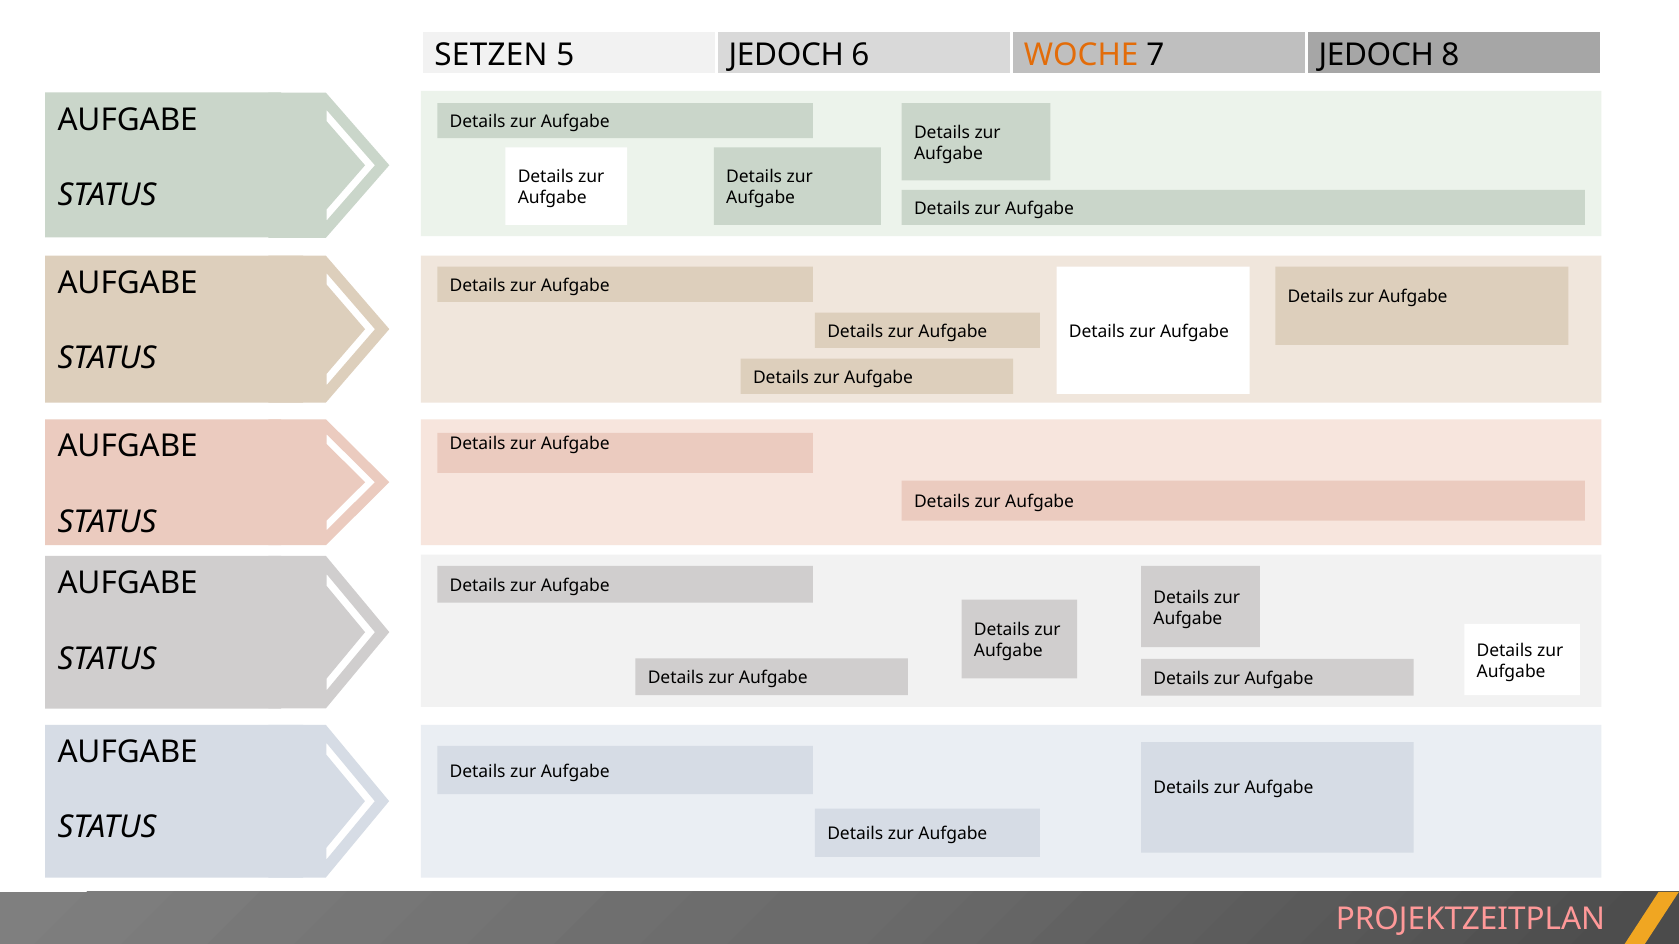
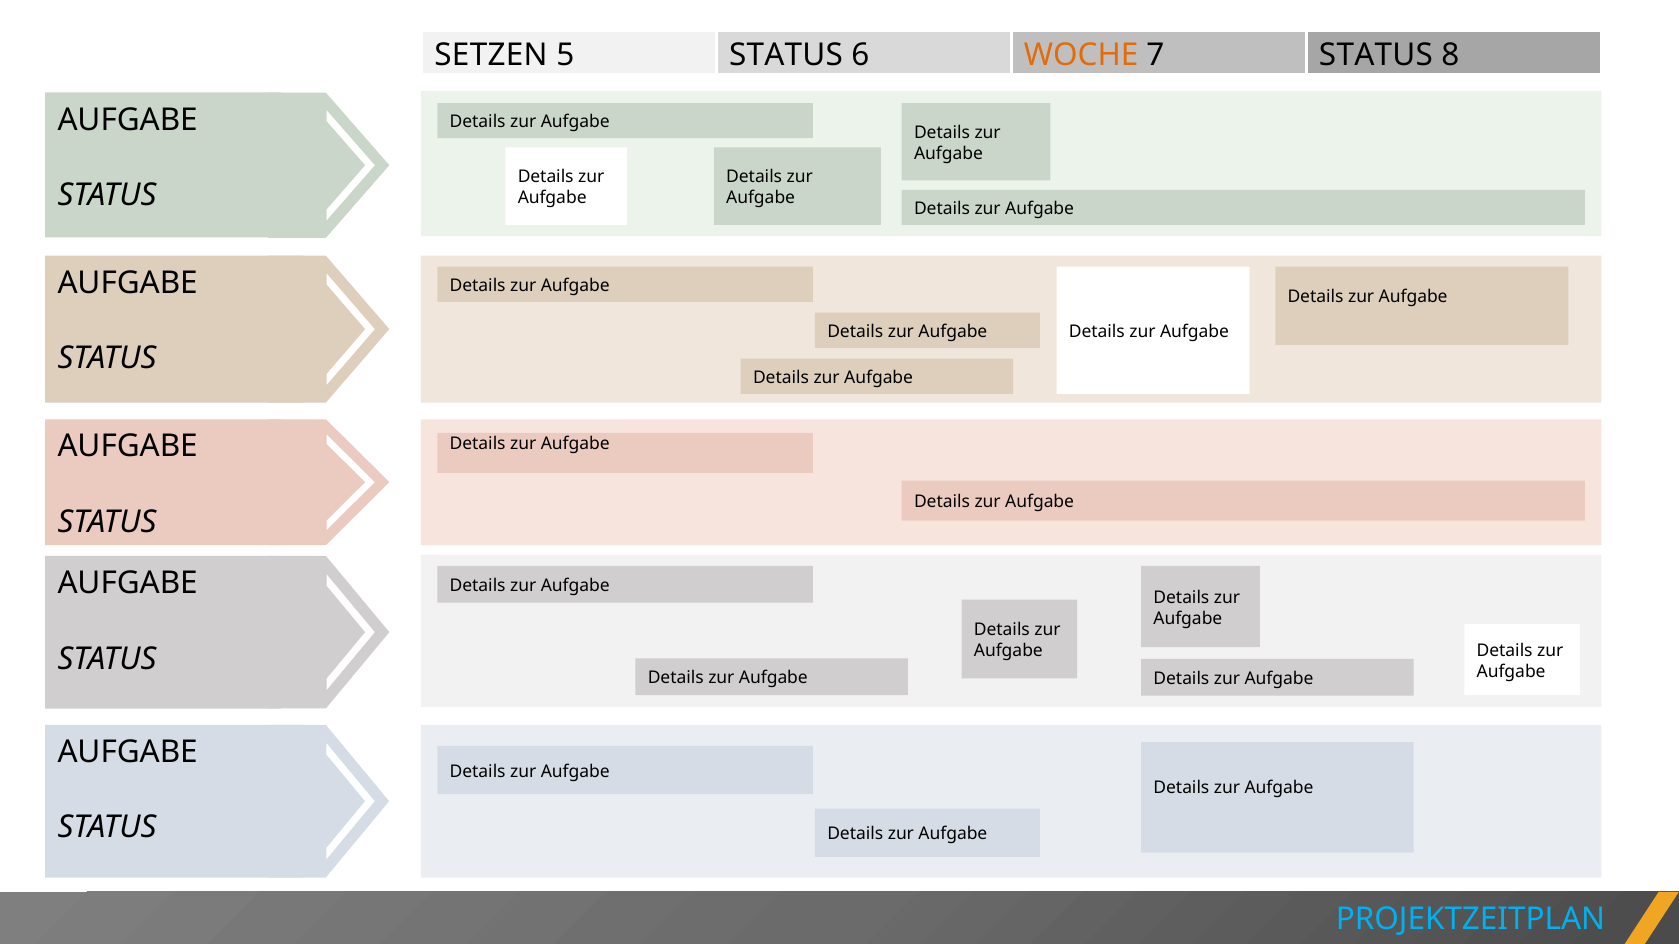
5 JEDOCH: JEDOCH -> STATUS
7 JEDOCH: JEDOCH -> STATUS
PROJEKTZEITPLAN colour: pink -> light blue
